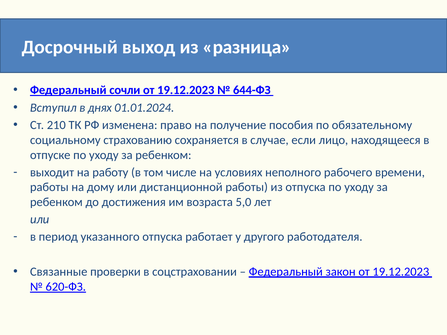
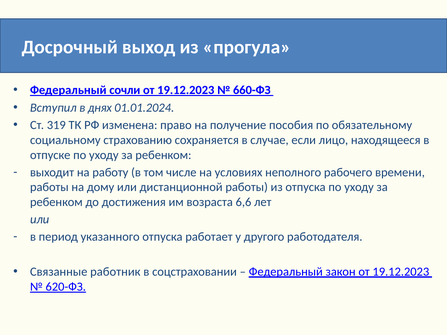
разница: разница -> прогула
644-ФЗ: 644-ФЗ -> 660-ФЗ
210: 210 -> 319
5,0: 5,0 -> 6,6
проверки: проверки -> работник
